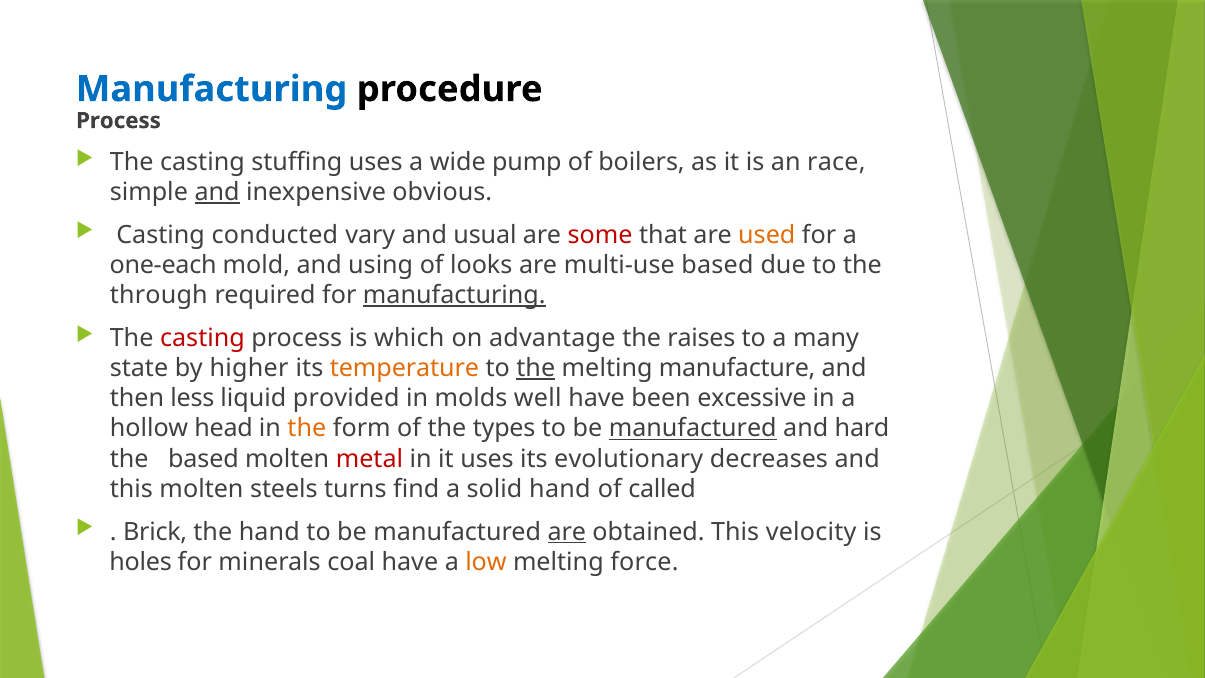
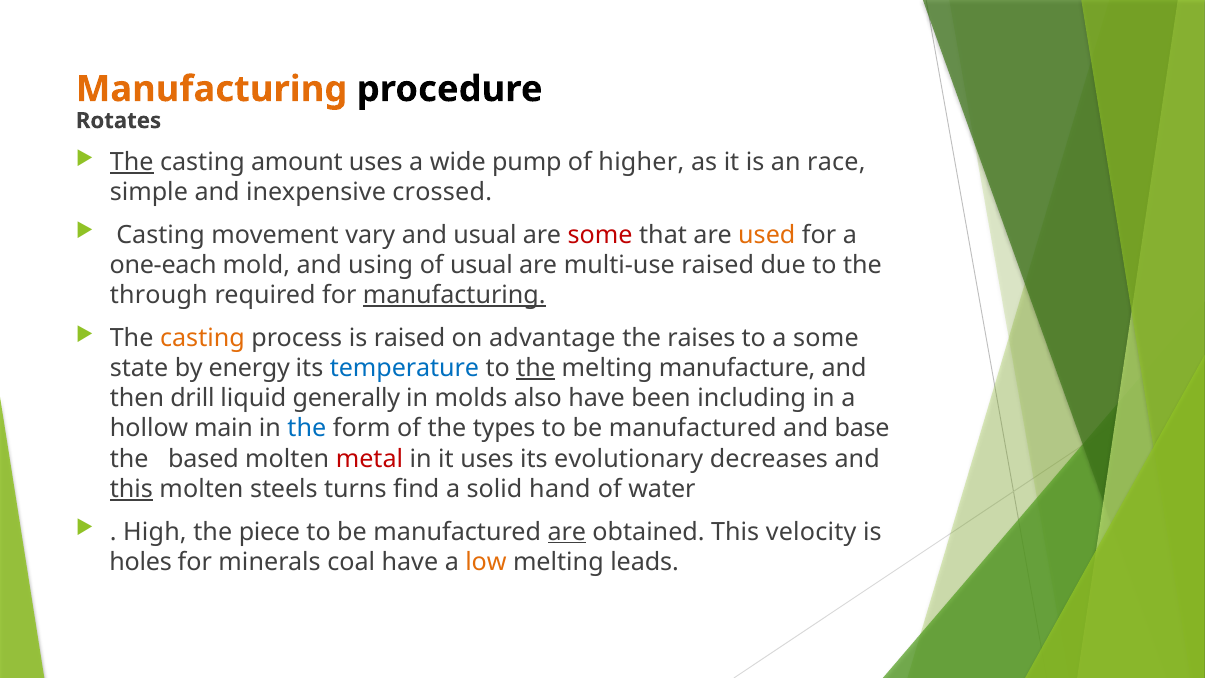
Manufacturing at (212, 89) colour: blue -> orange
Process at (118, 121): Process -> Rotates
The at (132, 162) underline: none -> present
stuffing: stuffing -> amount
boilers: boilers -> higher
and at (217, 192) underline: present -> none
obvious: obvious -> crossed
conducted: conducted -> movement
of looks: looks -> usual
multi-use based: based -> raised
casting at (202, 338) colour: red -> orange
is which: which -> raised
a many: many -> some
higher: higher -> energy
temperature colour: orange -> blue
less: less -> drill
provided: provided -> generally
well: well -> also
excessive: excessive -> including
head: head -> main
the at (307, 429) colour: orange -> blue
manufactured at (693, 429) underline: present -> none
hard: hard -> base
this at (131, 489) underline: none -> present
called: called -> water
Brick: Brick -> High
the hand: hand -> piece
force: force -> leads
